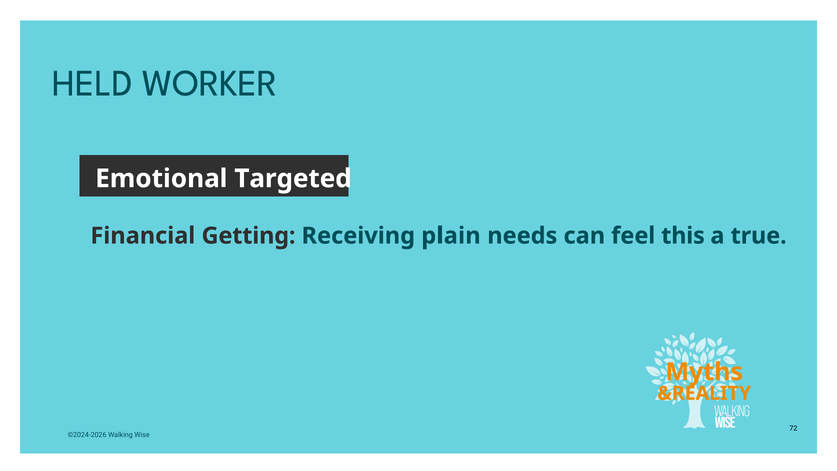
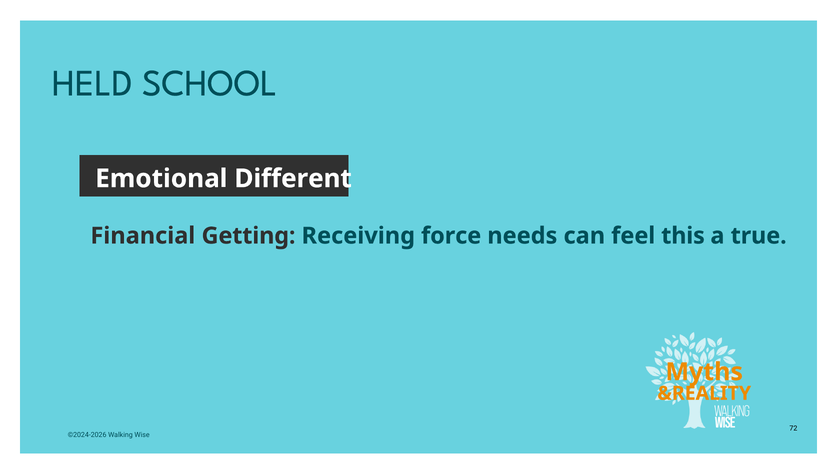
WORKER: WORKER -> SCHOOL
Targeted: Targeted -> Different
plain: plain -> force
